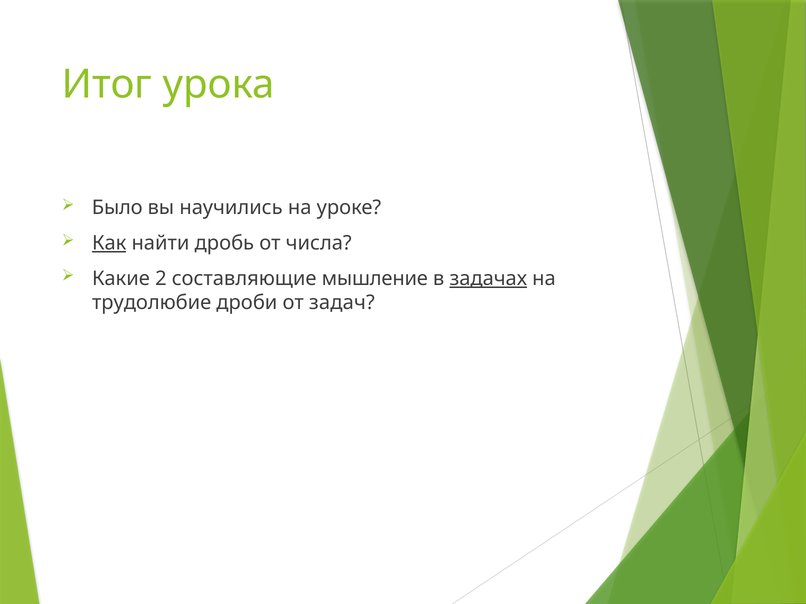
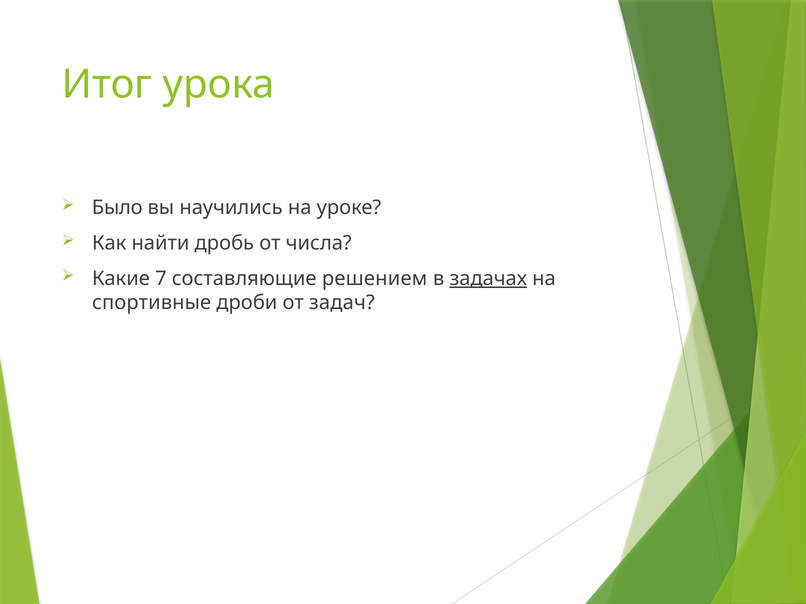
Как underline: present -> none
2: 2 -> 7
мышление: мышление -> решением
трудолюбие: трудолюбие -> спортивные
